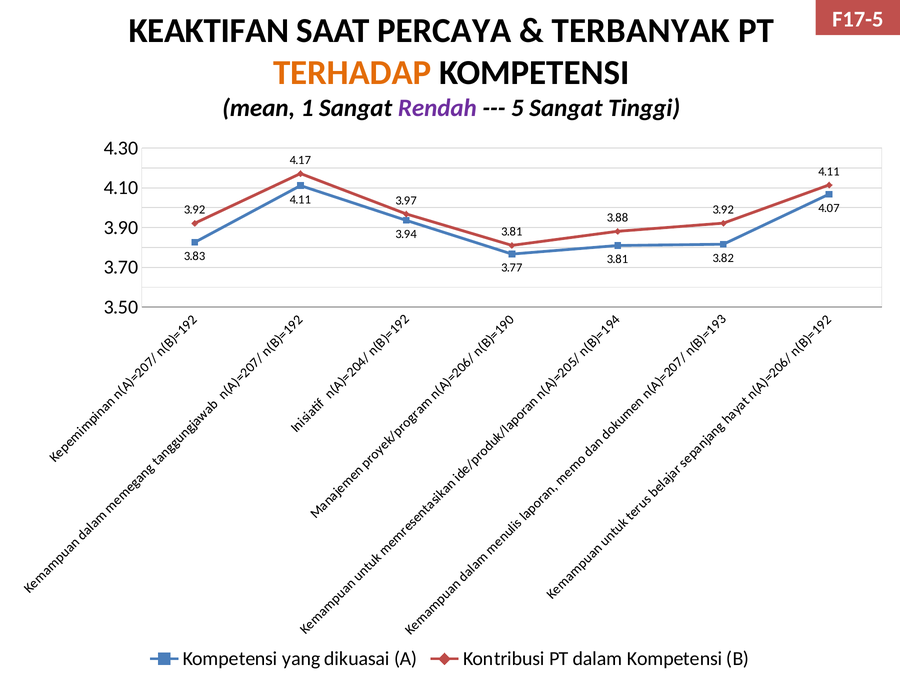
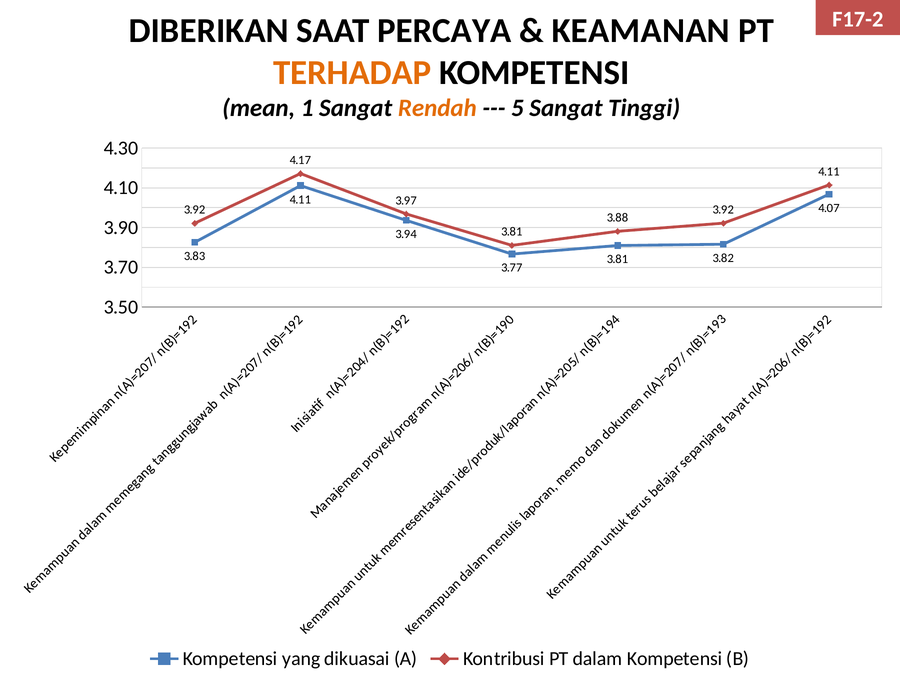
F17-5: F17-5 -> F17-2
KEAKTIFAN: KEAKTIFAN -> DIBERIKAN
TERBANYAK: TERBANYAK -> KEAMANAN
Rendah colour: purple -> orange
